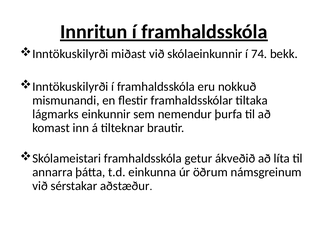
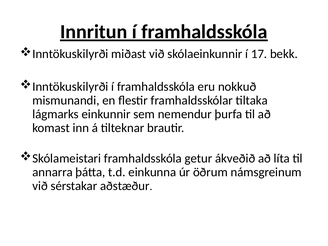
74: 74 -> 17
